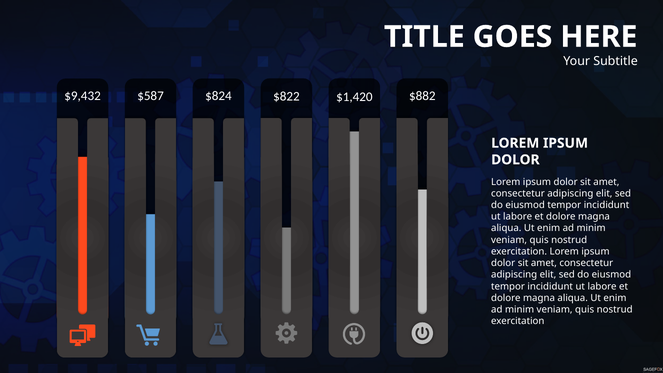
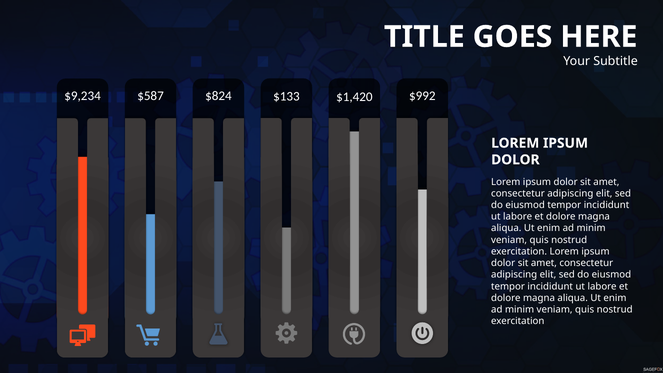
$9,432: $9,432 -> $9,234
$822: $822 -> $133
$882: $882 -> $992
